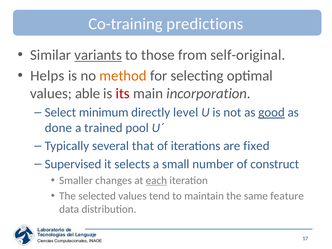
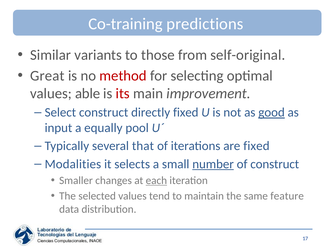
variants underline: present -> none
Helps: Helps -> Great
method colour: orange -> red
incorporation: incorporation -> improvement
Select minimum: minimum -> construct
directly level: level -> fixed
done: done -> input
trained: trained -> equally
Supervised: Supervised -> Modalities
number underline: none -> present
